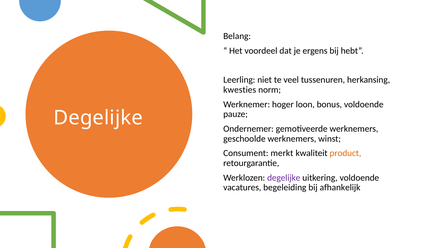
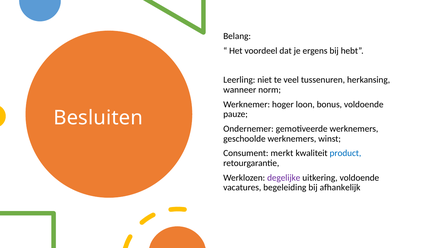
kwesties: kwesties -> wanneer
Degelijke at (98, 118): Degelijke -> Besluiten
product colour: orange -> blue
